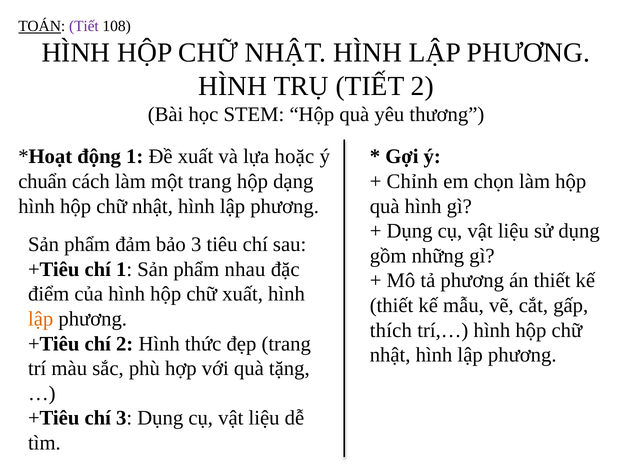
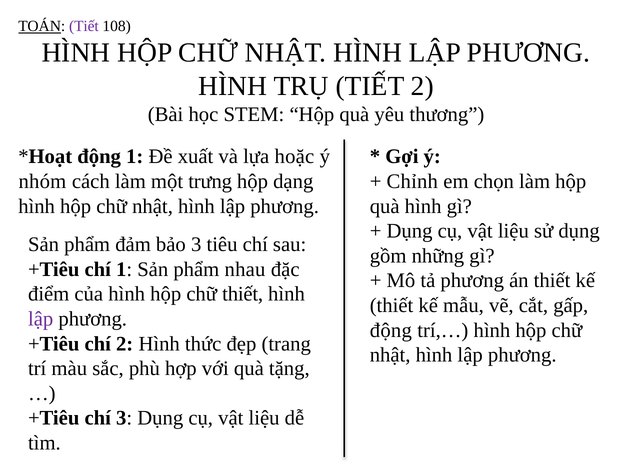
chuẩn: chuẩn -> nhóm
một trang: trang -> trưng
chữ xuất: xuất -> thiết
lập at (41, 319) colour: orange -> purple
thích at (391, 330): thích -> động
